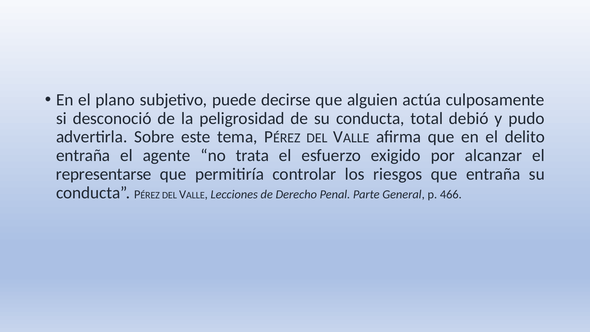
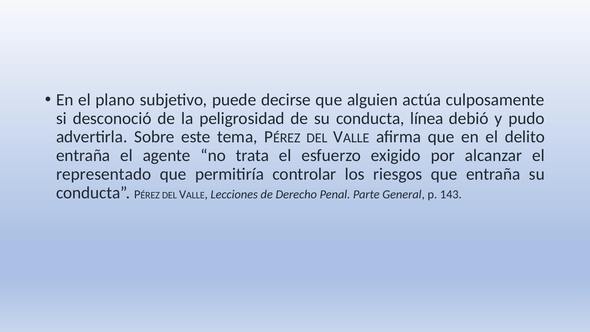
total: total -> línea
representarse: representarse -> representado
466: 466 -> 143
